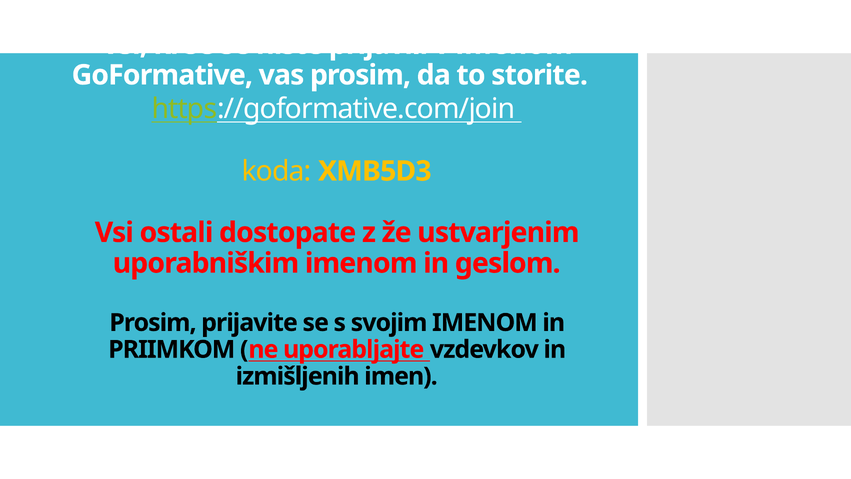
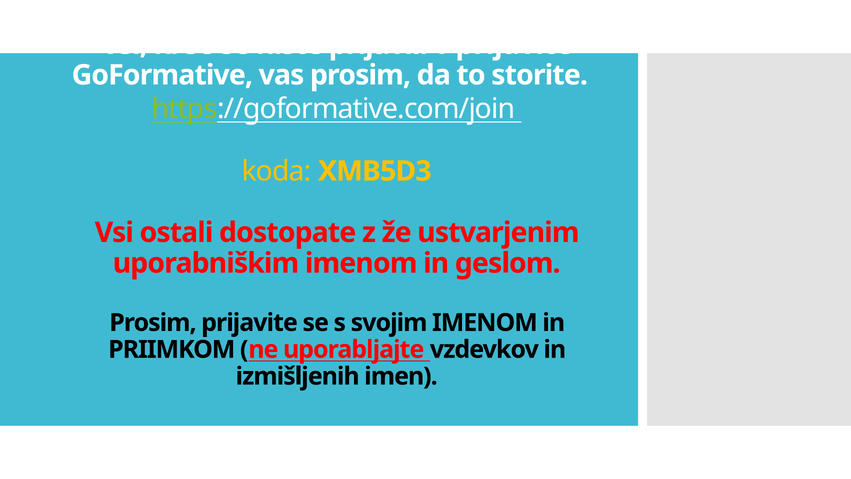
v imenom: imenom -> prijavite
